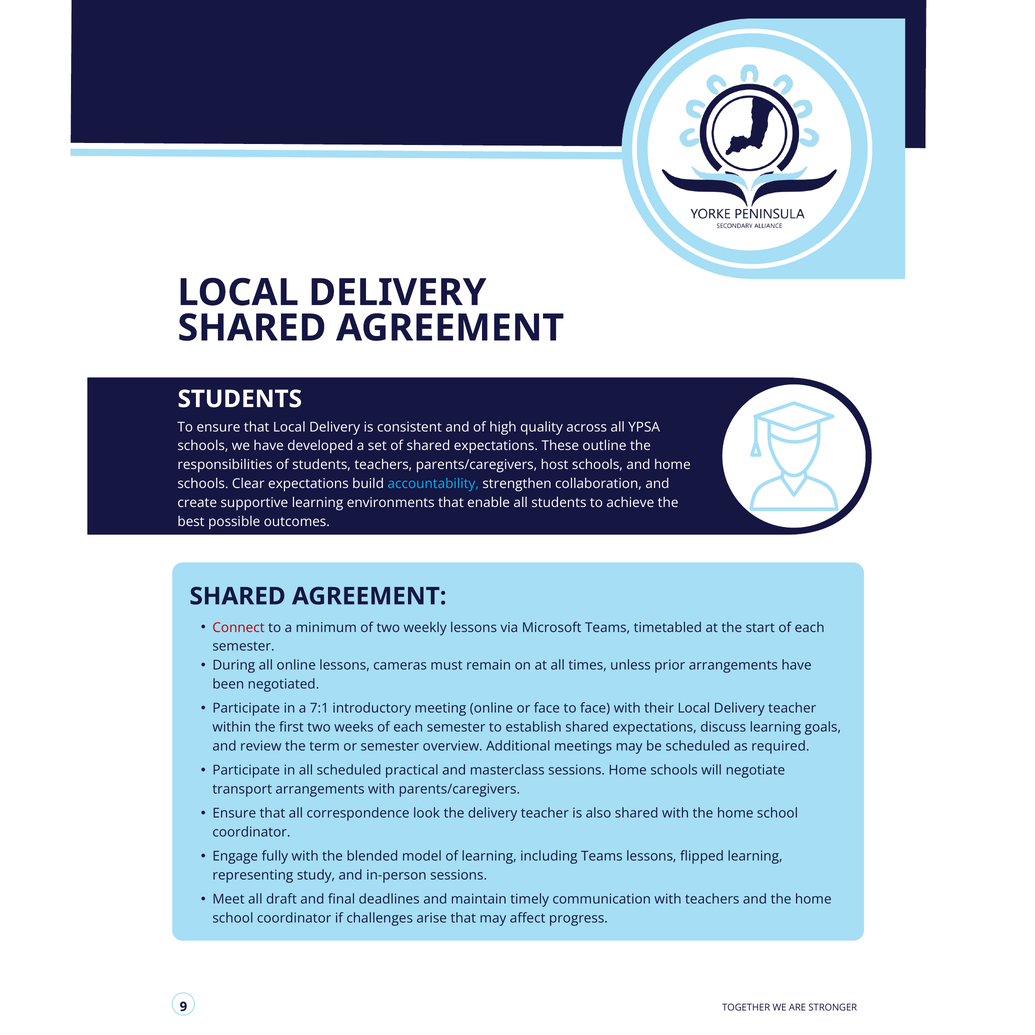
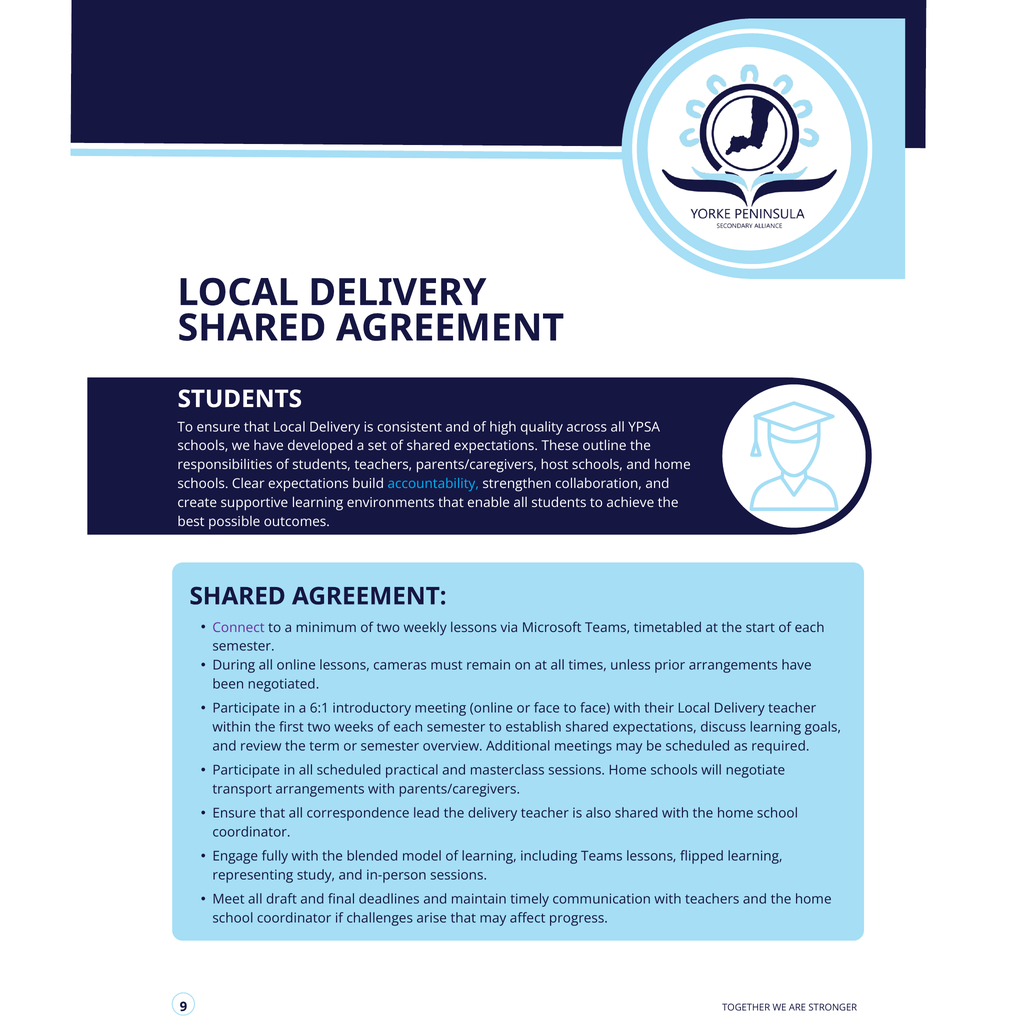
Connect colour: red -> purple
7:1: 7:1 -> 6:1
look: look -> lead
